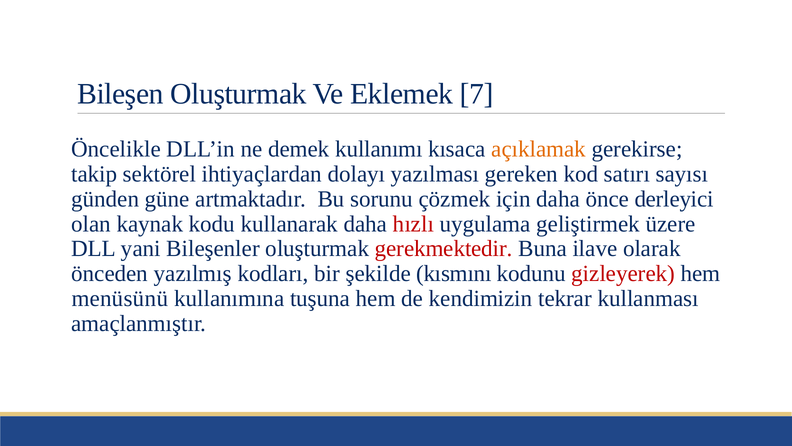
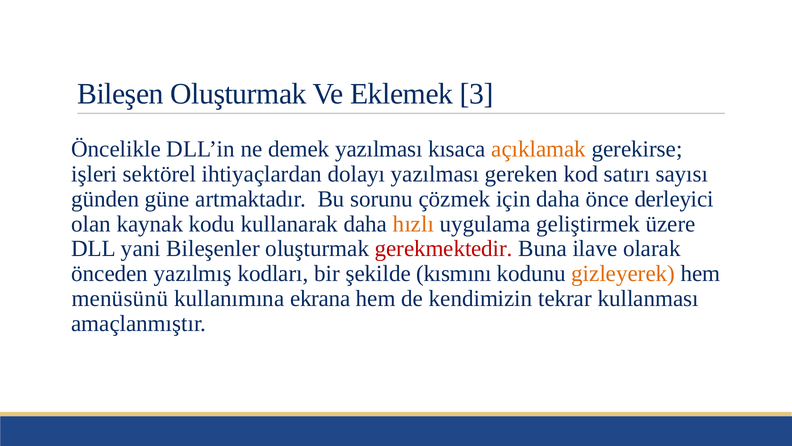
7: 7 -> 3
demek kullanımı: kullanımı -> yazılması
takip: takip -> işleri
hızlı colour: red -> orange
gizleyerek colour: red -> orange
tuşuna: tuşuna -> ekrana
